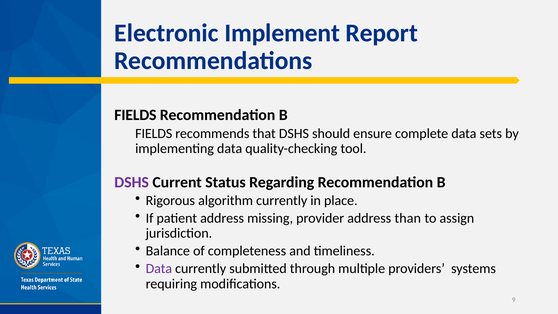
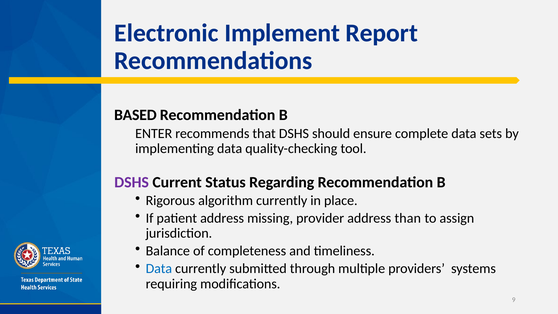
FIELDS at (135, 115): FIELDS -> BASED
FIELDS at (154, 133): FIELDS -> ENTER
Data at (159, 269) colour: purple -> blue
